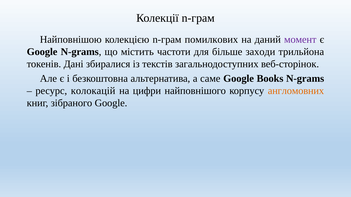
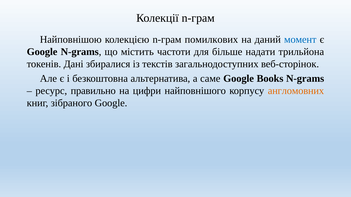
момент colour: purple -> blue
заходи: заходи -> надати
колокацій: колокацій -> правильно
